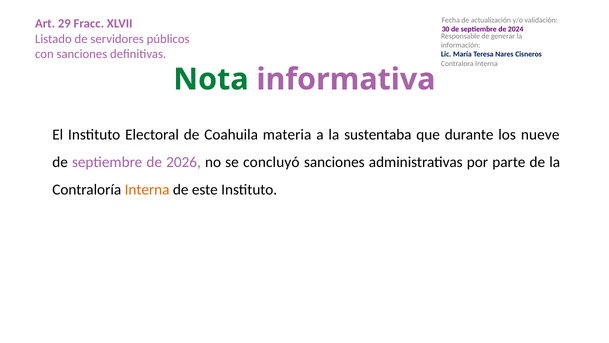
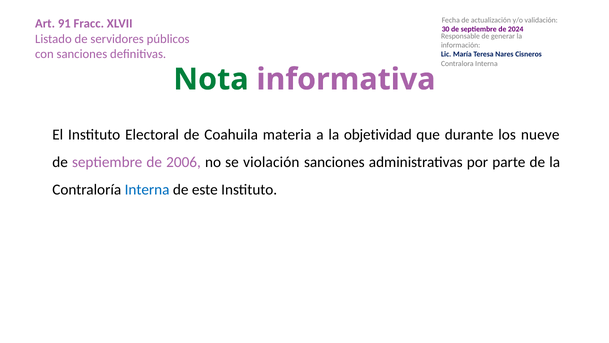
29: 29 -> 91
sustentaba: sustentaba -> objetividad
2026: 2026 -> 2006
concluyó: concluyó -> violación
Interna at (147, 190) colour: orange -> blue
